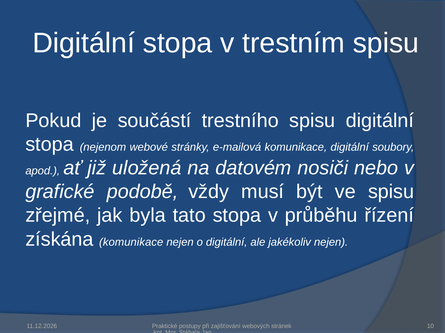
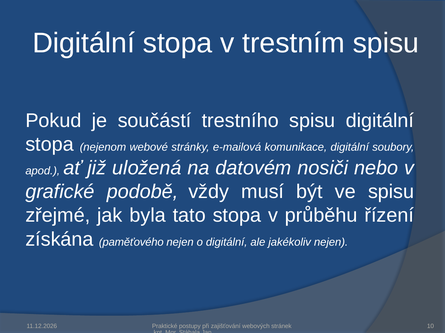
získána komunikace: komunikace -> paměťového
